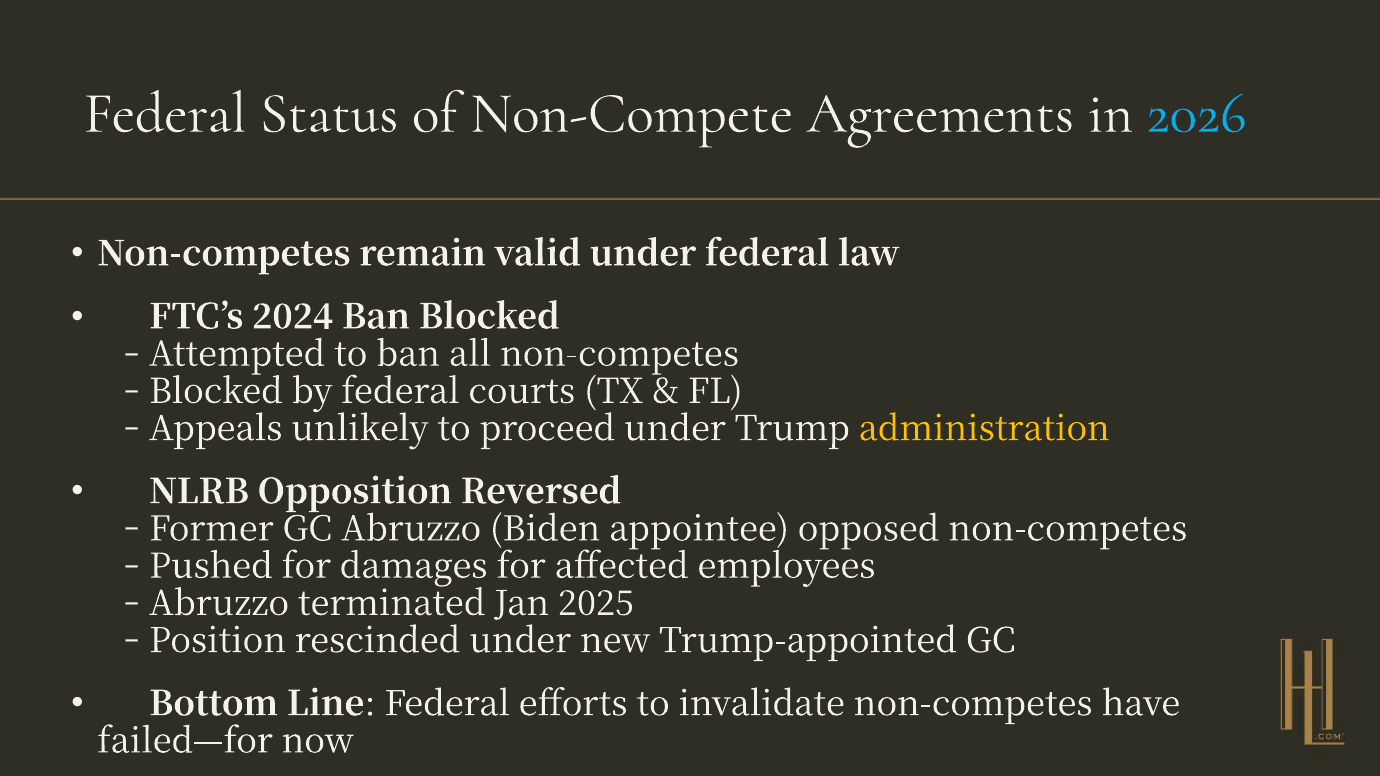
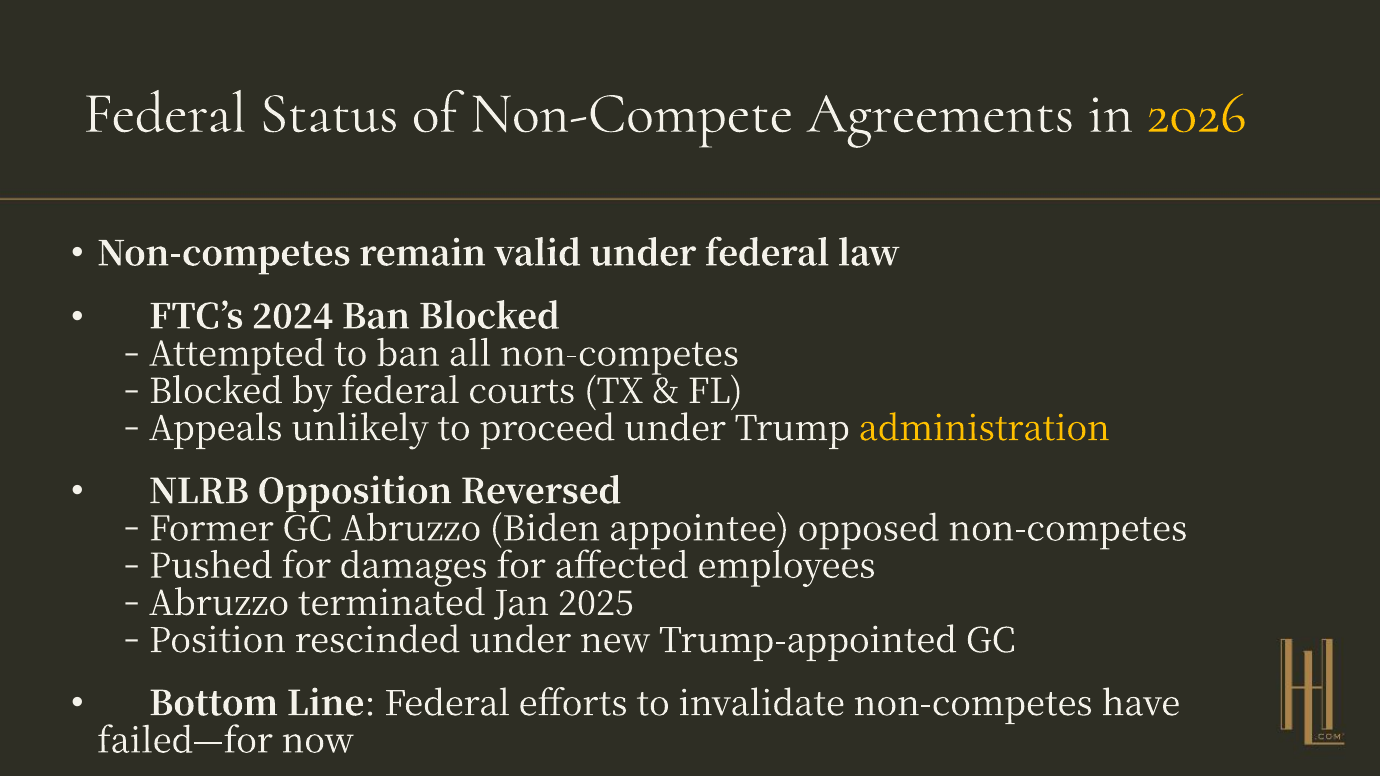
2026 colour: light blue -> yellow
